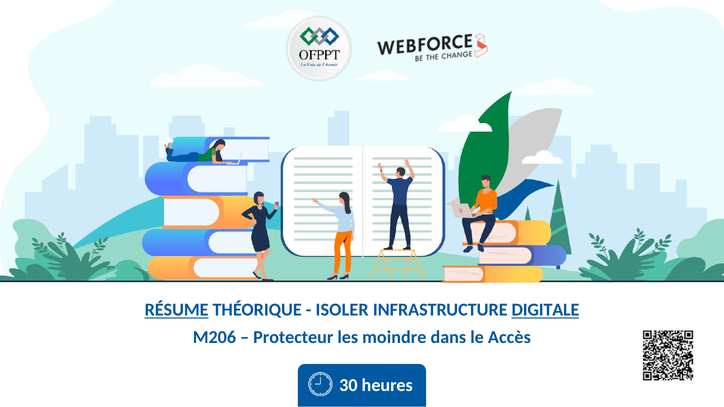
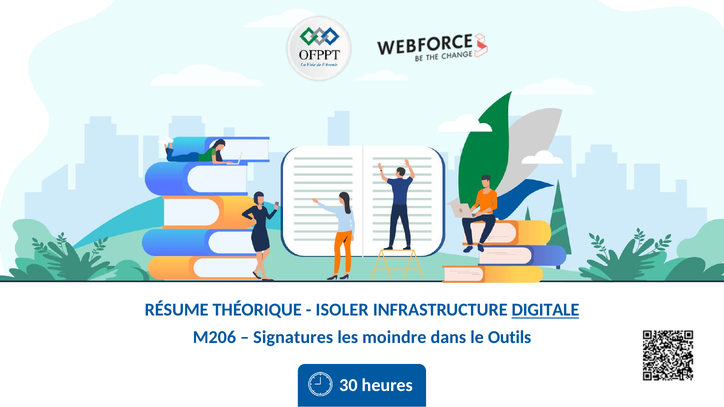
RÉSUME underline: present -> none
Protecteur: Protecteur -> Signatures
Accès: Accès -> Outils
